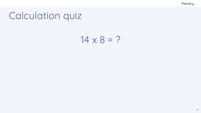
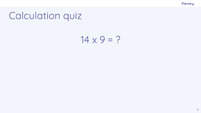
8: 8 -> 9
